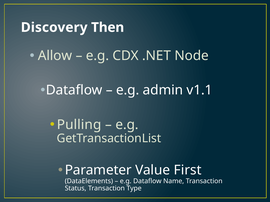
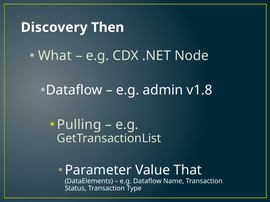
Allow: Allow -> What
v1.1: v1.1 -> v1.8
First: First -> That
